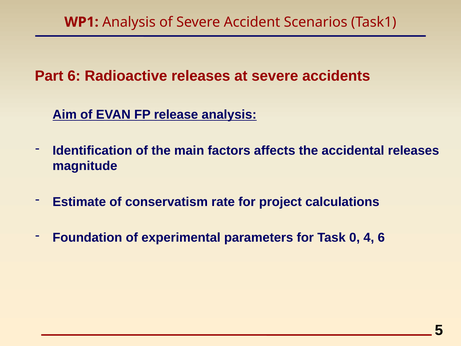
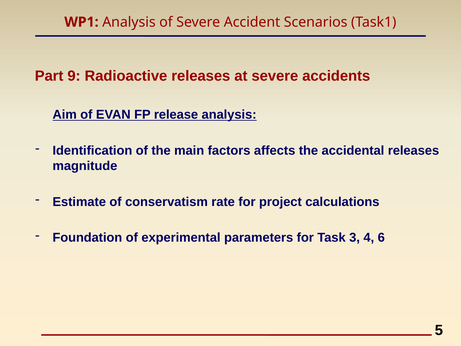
Part 6: 6 -> 9
0: 0 -> 3
